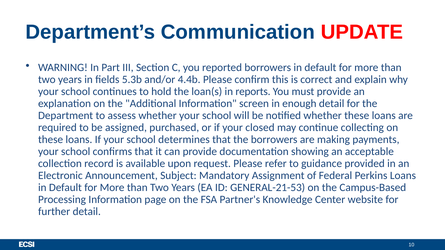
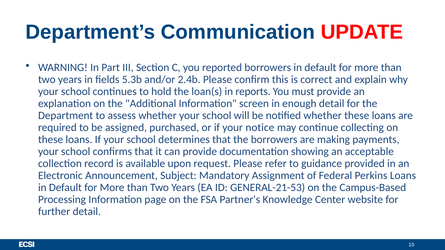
4.4b: 4.4b -> 2.4b
closed: closed -> notice
